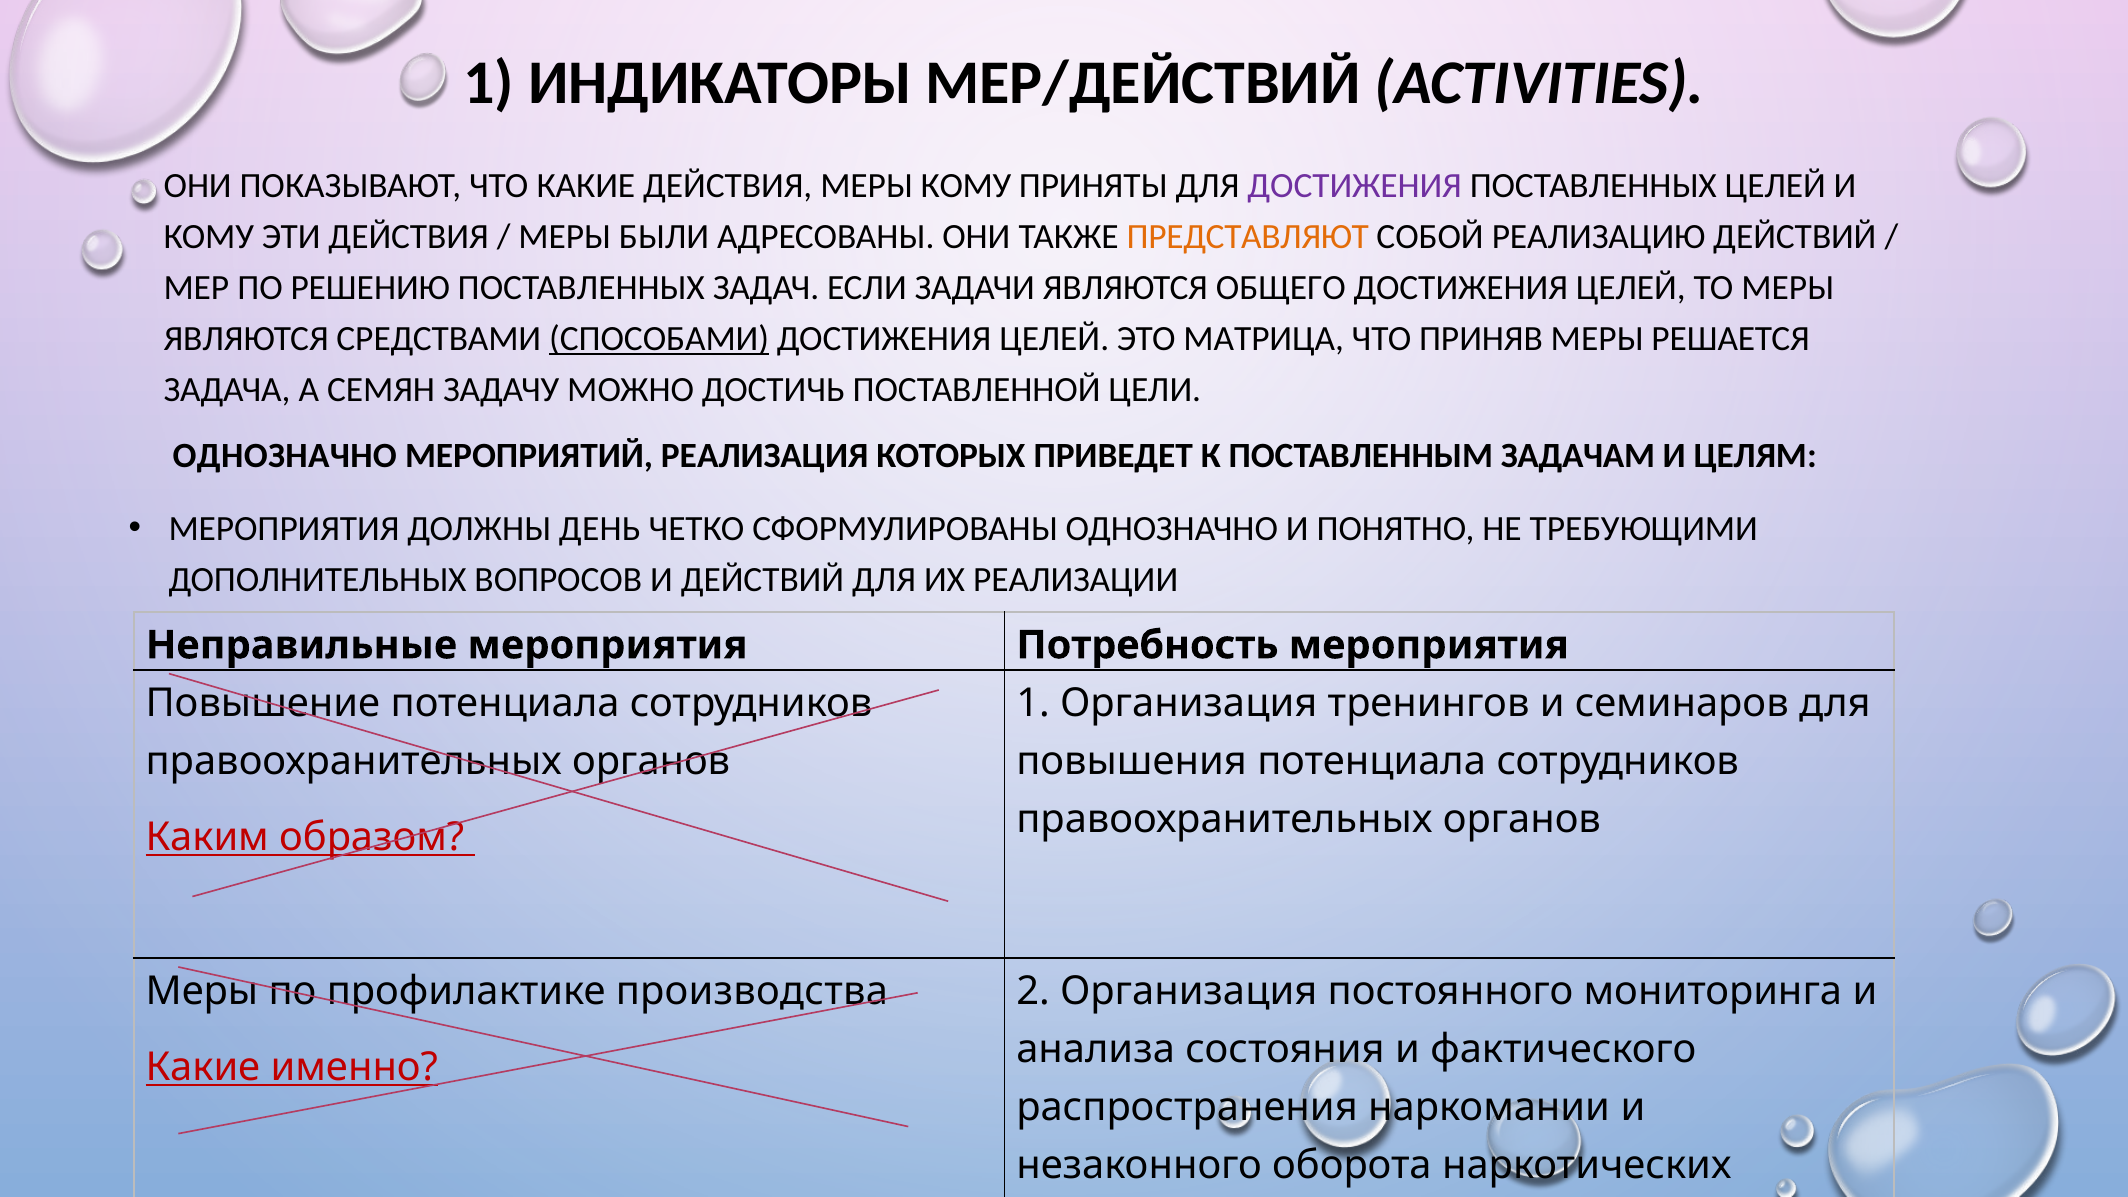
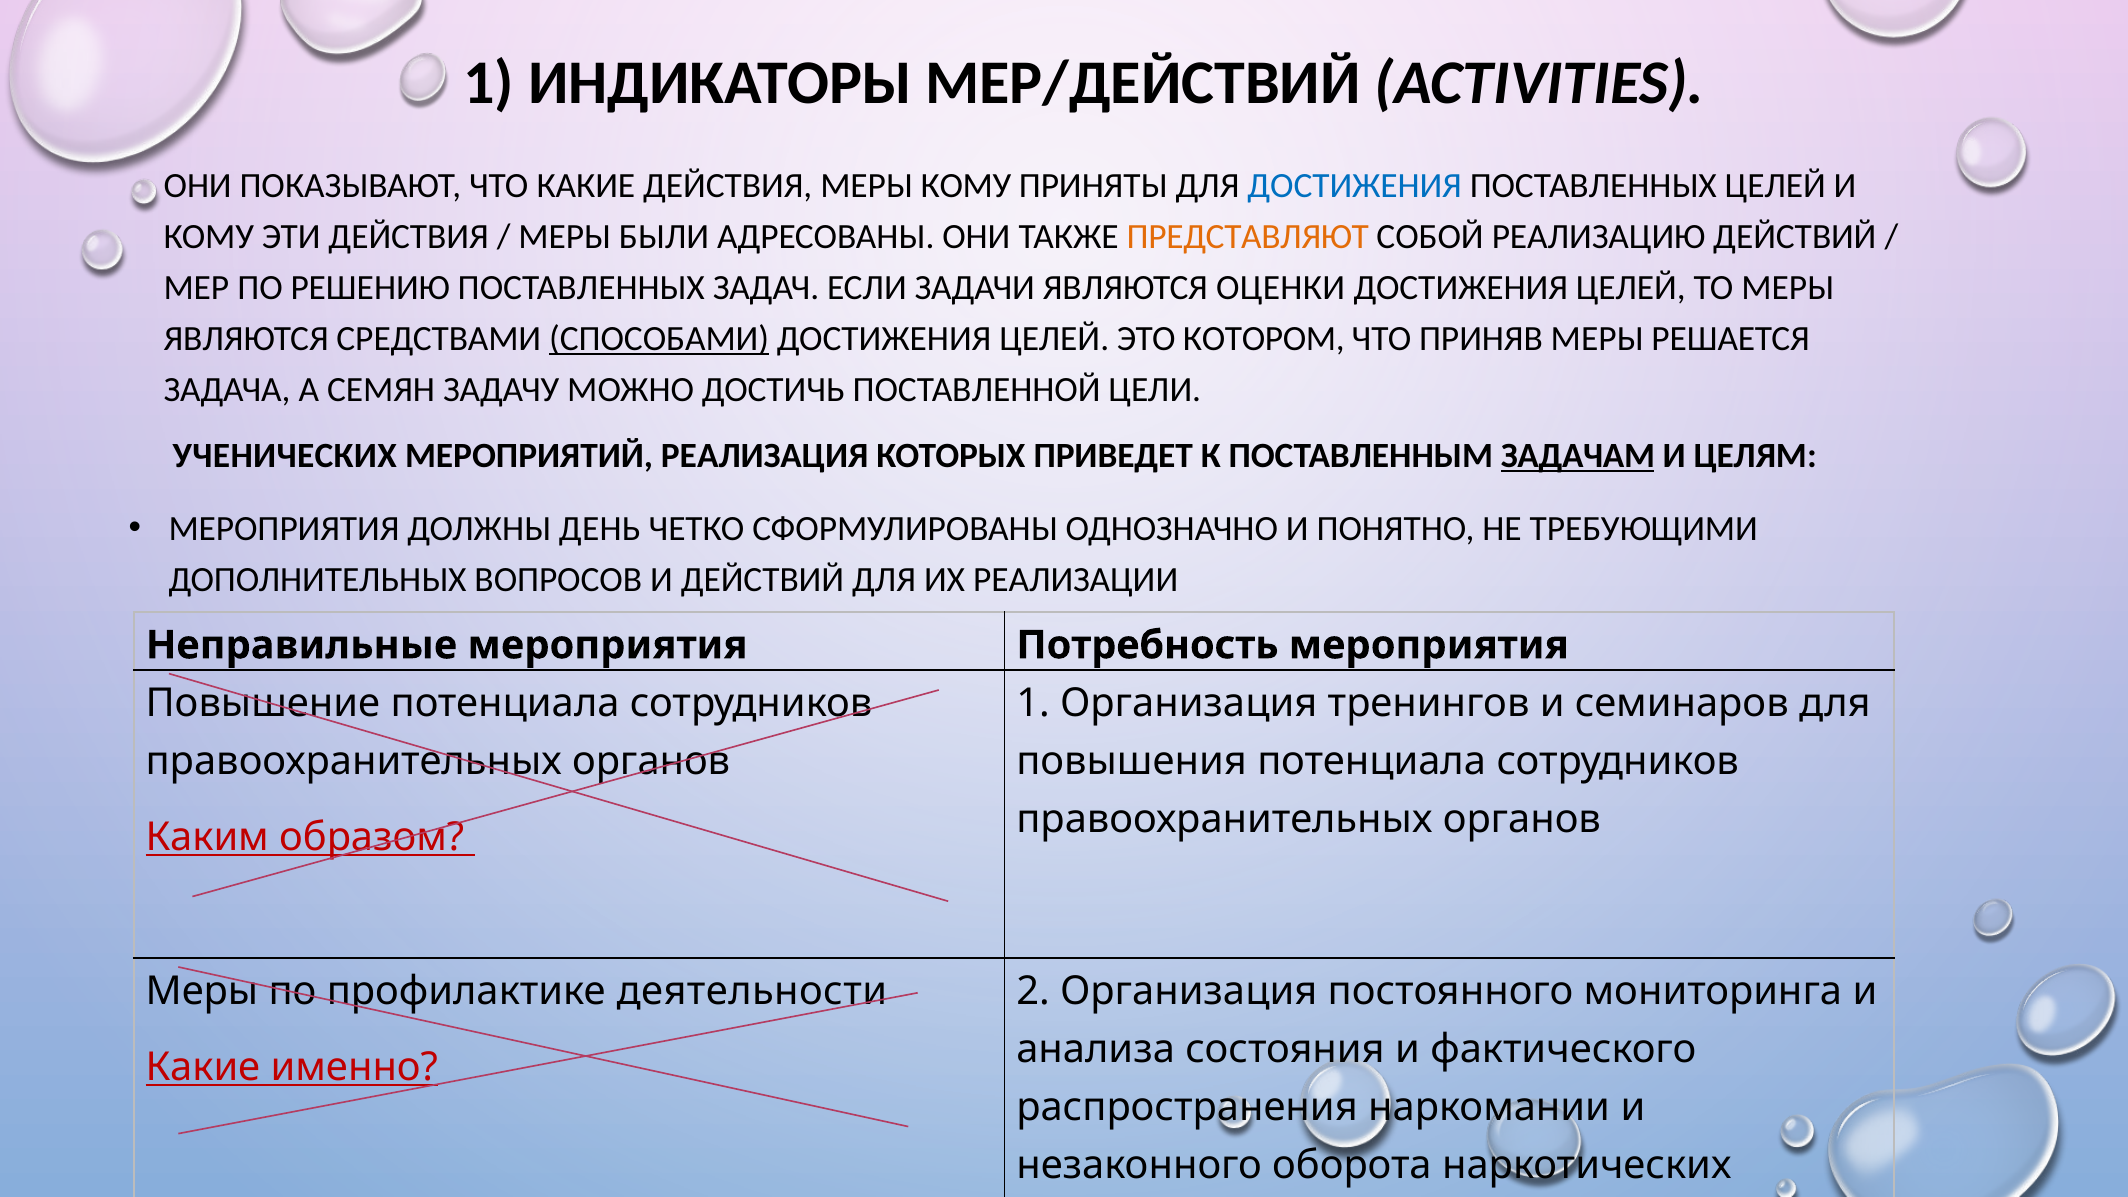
ДОСТИЖЕНИЯ at (1355, 186) colour: purple -> blue
ОБЩЕГО: ОБЩЕГО -> ОЦЕНКИ
МАТРИЦА: МАТРИЦА -> КОТОРОМ
ОДНОЗНАЧНО at (285, 455): ОДНОЗНАЧНО -> УЧЕНИЧЕСКИХ
ЗАДАЧАМ underline: none -> present
производства: производства -> деятельности
